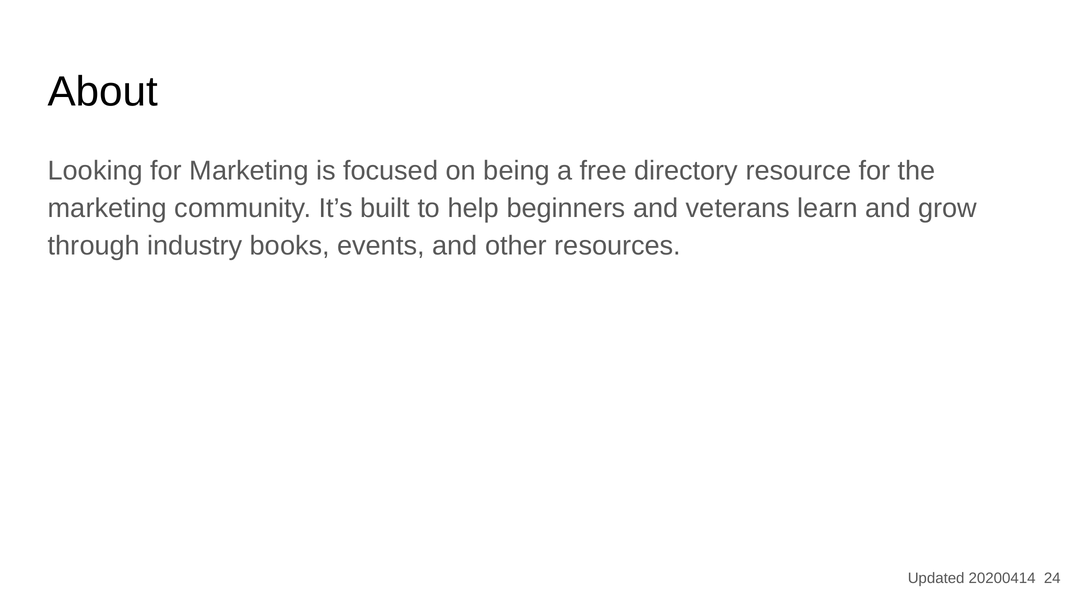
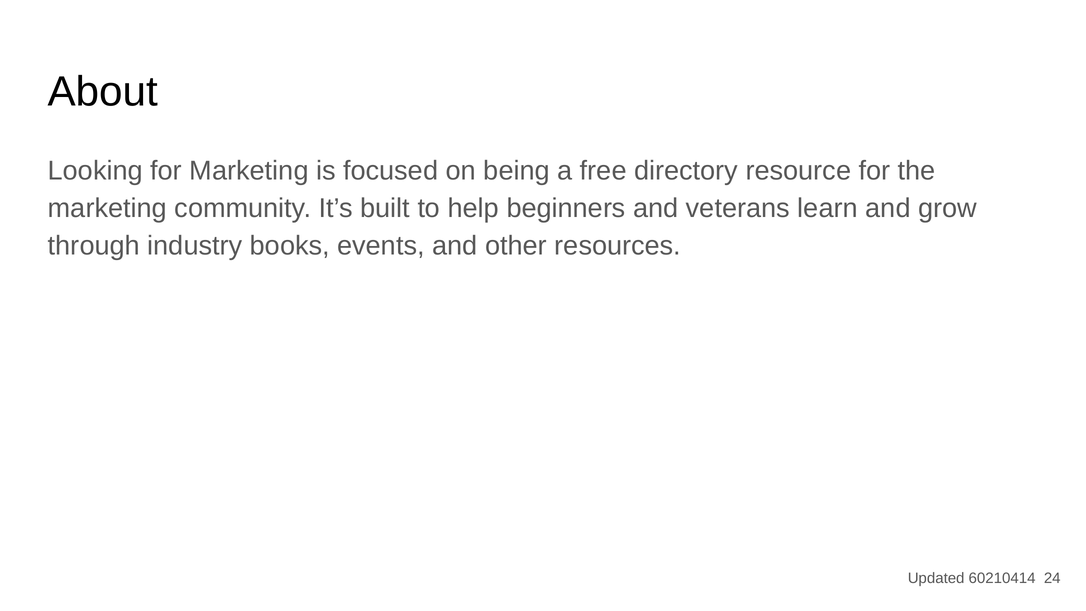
20200414: 20200414 -> 60210414
